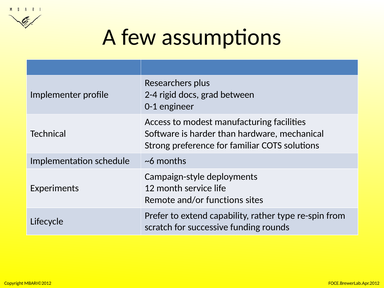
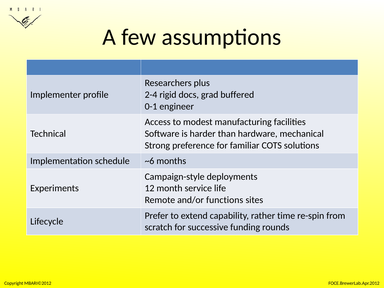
between: between -> buffered
type: type -> time
